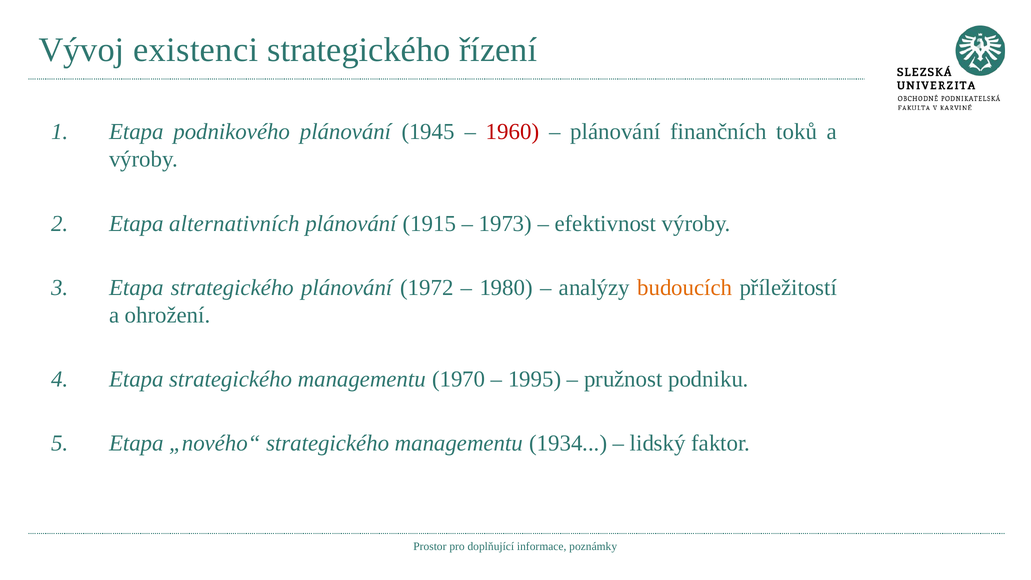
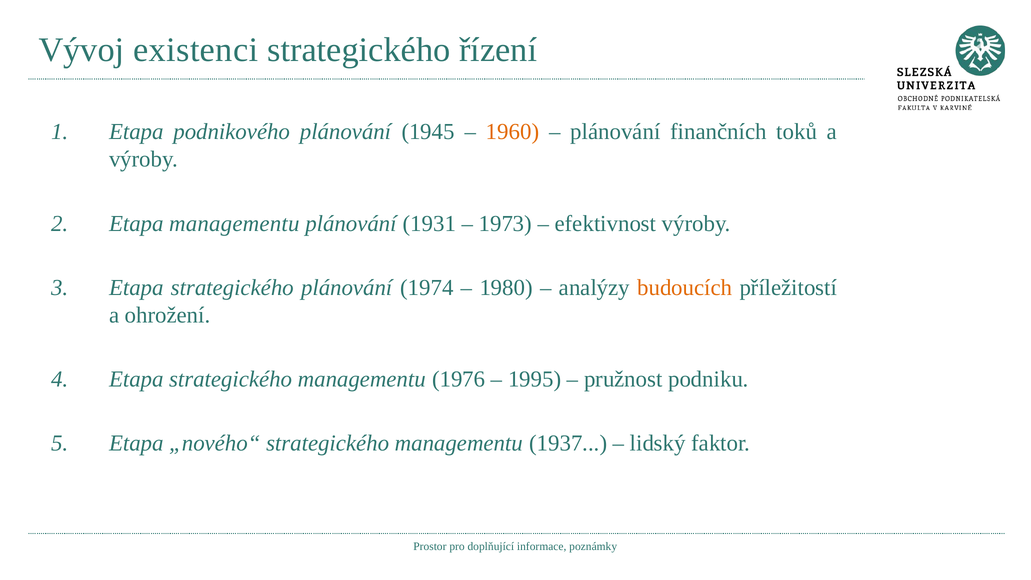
1960 colour: red -> orange
Etapa alternativních: alternativních -> managementu
1915: 1915 -> 1931
1972: 1972 -> 1974
1970: 1970 -> 1976
1934: 1934 -> 1937
